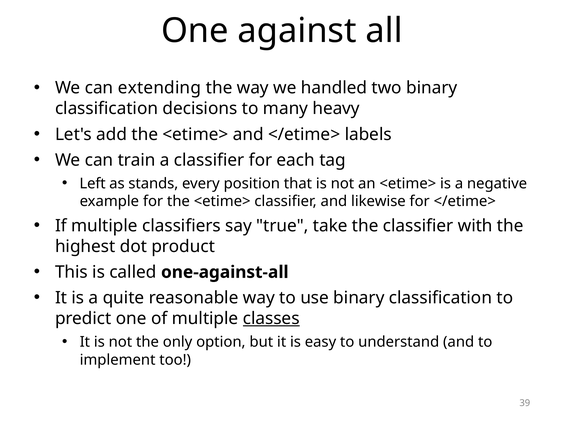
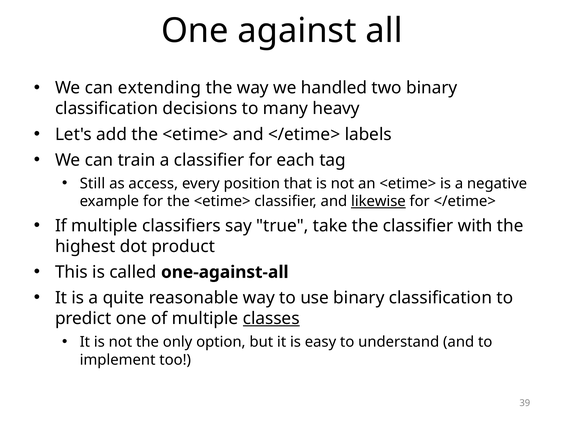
Left: Left -> Still
stands: stands -> access
likewise underline: none -> present
